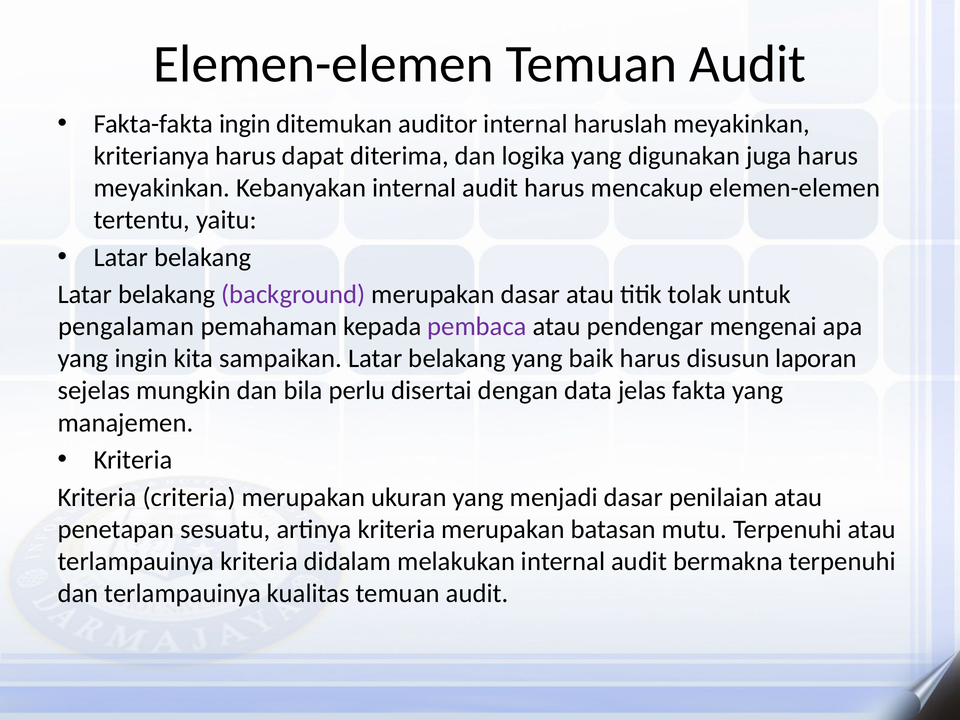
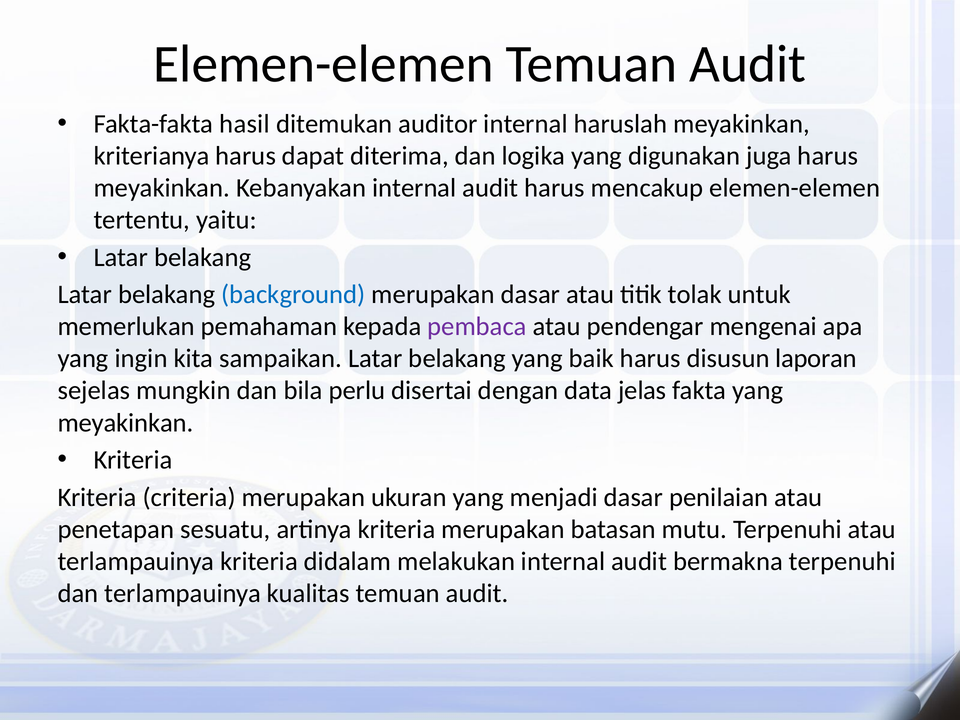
Fakta-fakta ingin: ingin -> hasil
background colour: purple -> blue
pengalaman: pengalaman -> memerlukan
manajemen at (126, 423): manajemen -> meyakinkan
